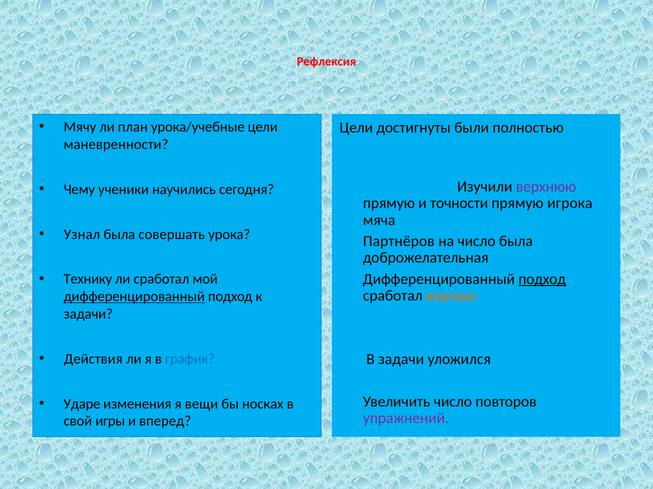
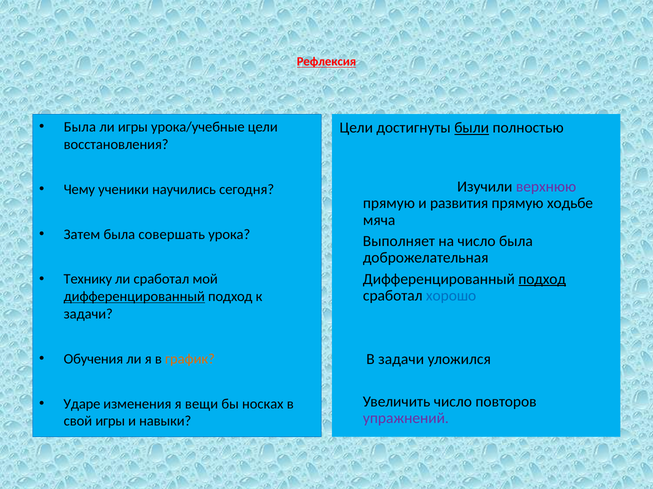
Рефлексия underline: none -> present
Мячу at (80, 127): Мячу -> Была
ли план: план -> игры
были underline: none -> present
маневренности: маневренности -> восстановления
точности: точности -> развития
игрока: игрока -> ходьбе
Узнал: Узнал -> Затем
Партнёров: Партнёров -> Выполняет
хорошо colour: orange -> blue
Действия: Действия -> Обучения
график colour: blue -> orange
вперед: вперед -> навыки
